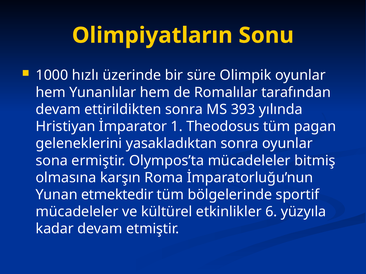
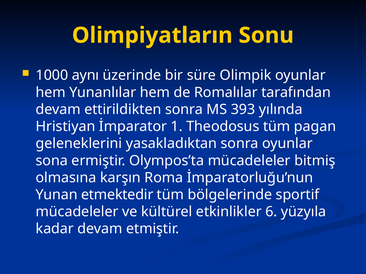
hızlı: hızlı -> aynı
